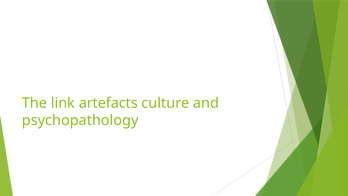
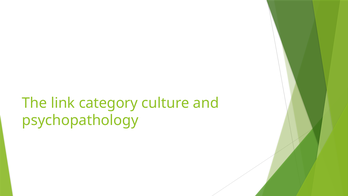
artefacts: artefacts -> category
